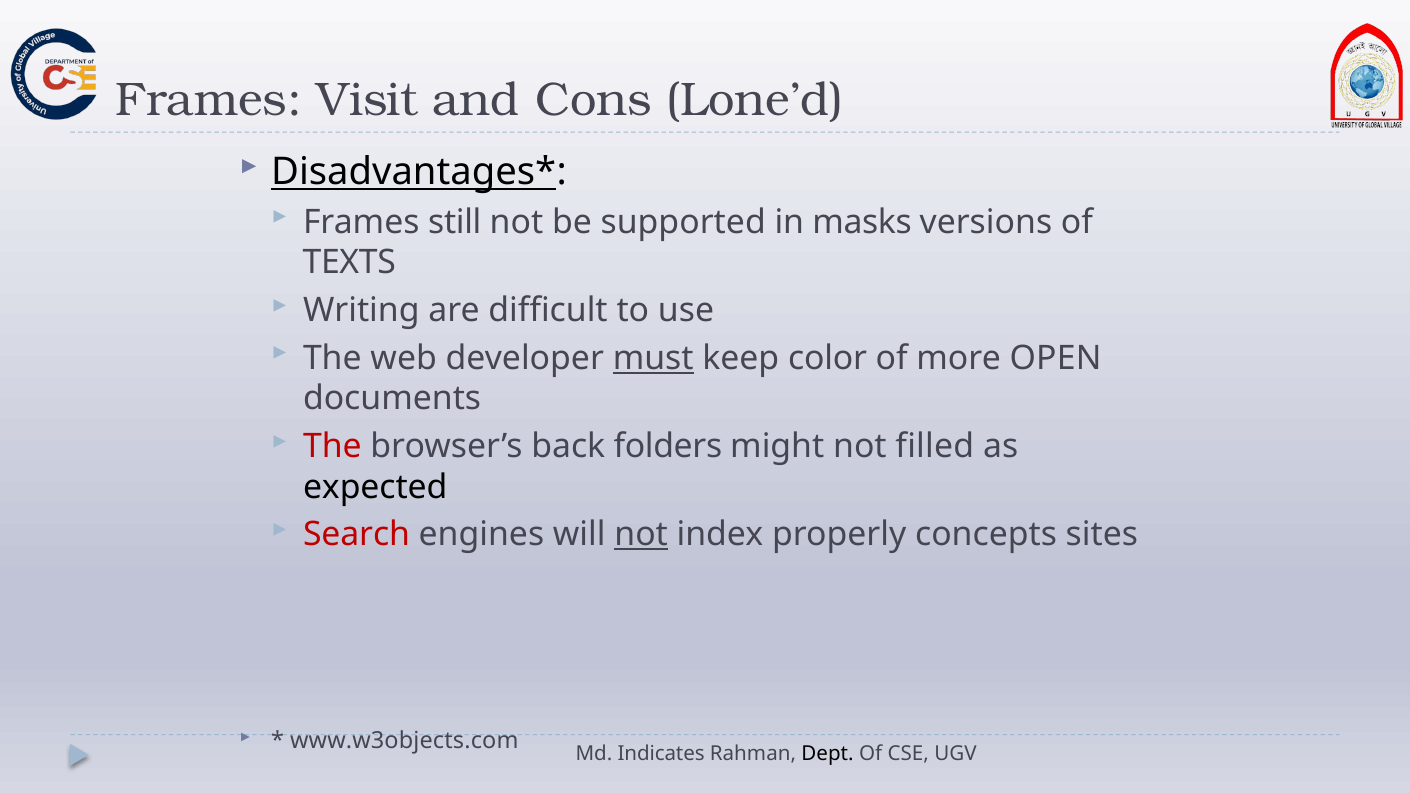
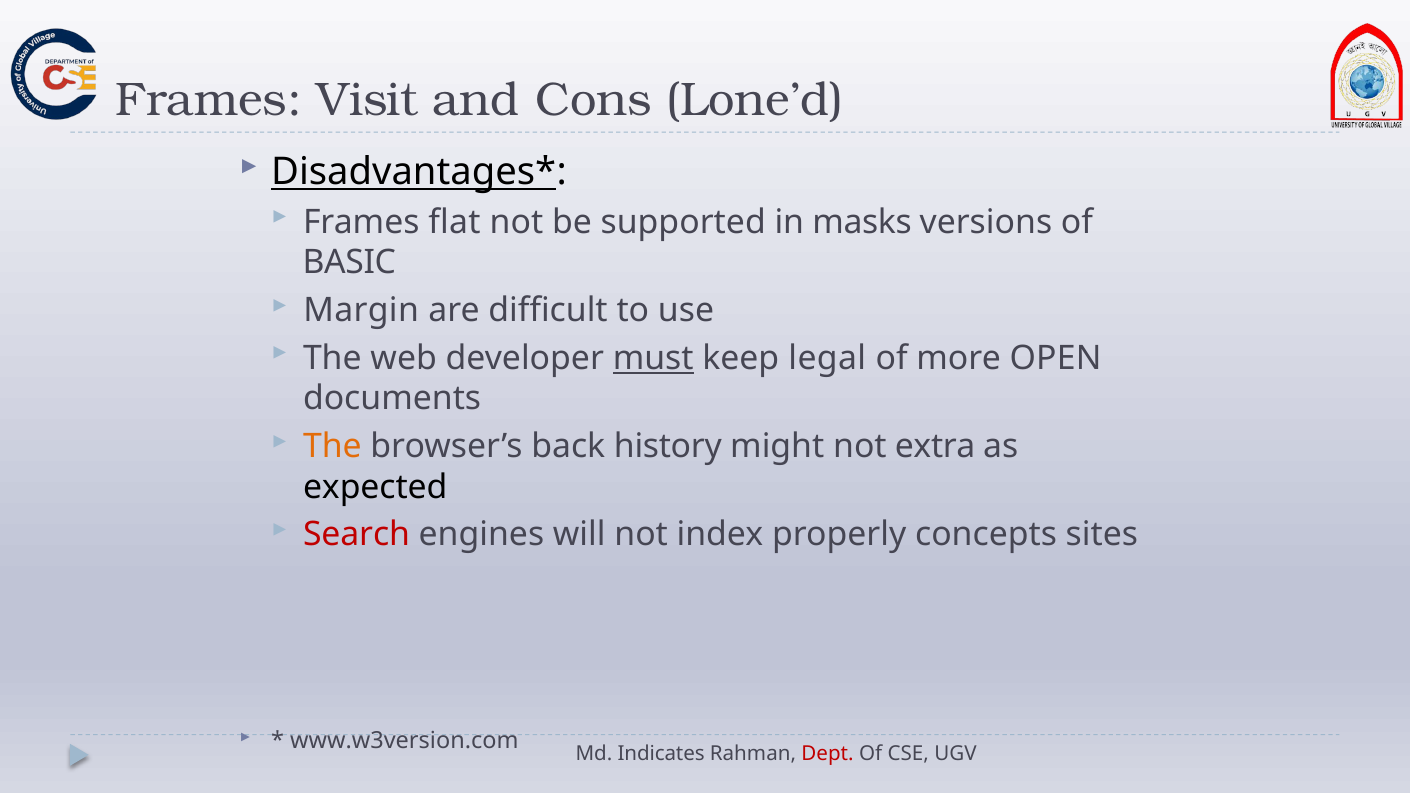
still: still -> flat
TEXTS: TEXTS -> BASIC
Writing: Writing -> Margin
color: color -> legal
The at (332, 447) colour: red -> orange
folders: folders -> history
filled: filled -> extra
not at (641, 535) underline: present -> none
www.w3objects.com: www.w3objects.com -> www.w3version.com
Dept colour: black -> red
